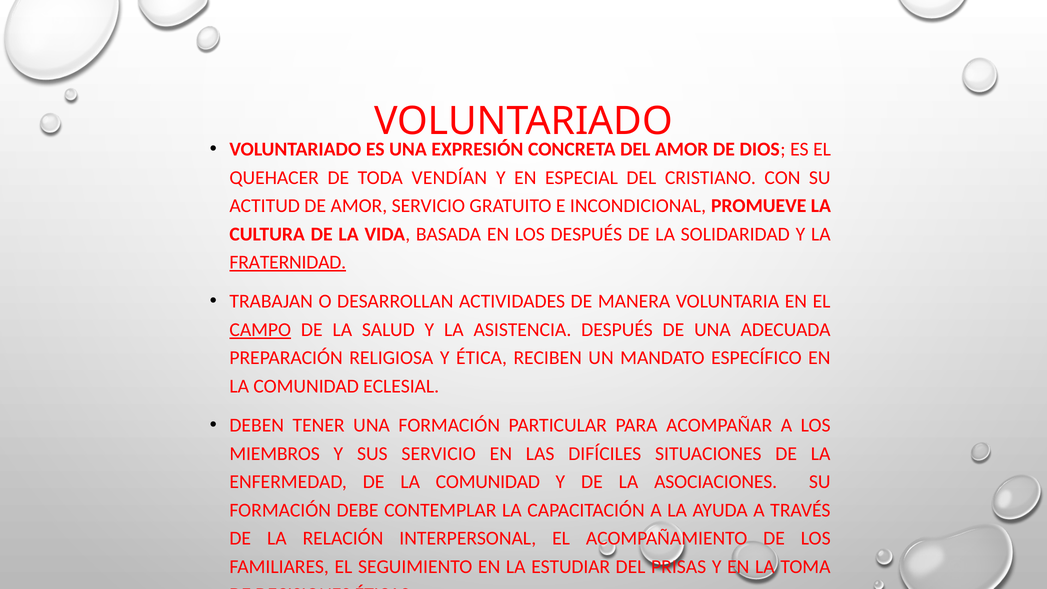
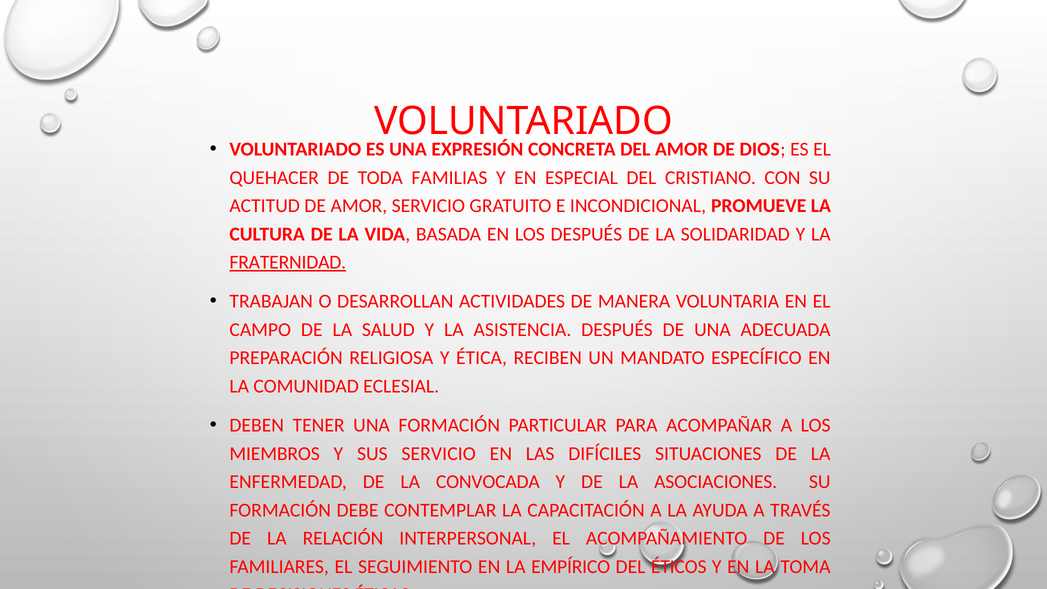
VENDÍAN: VENDÍAN -> FAMILIAS
CAMPO underline: present -> none
DE LA COMUNIDAD: COMUNIDAD -> CONVOCADA
ESTUDIAR: ESTUDIAR -> EMPÍRICO
PRISAS: PRISAS -> ÉTICOS
